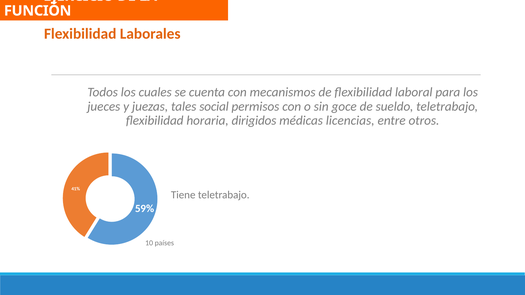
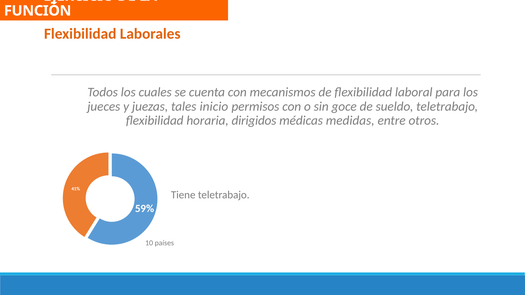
social: social -> inicio
licencias: licencias -> medidas
